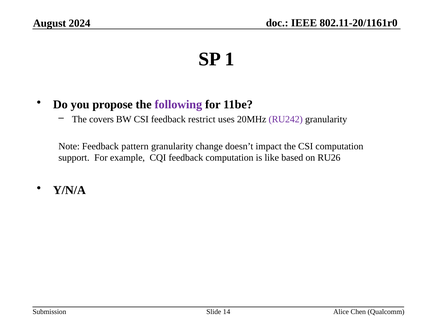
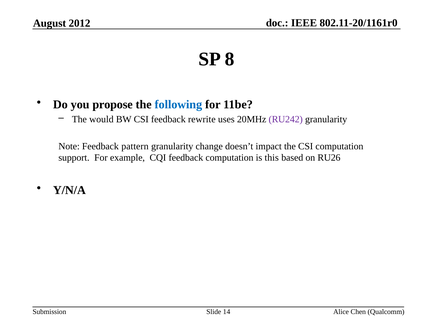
2024: 2024 -> 2012
1: 1 -> 8
following colour: purple -> blue
covers: covers -> would
restrict: restrict -> rewrite
like: like -> this
